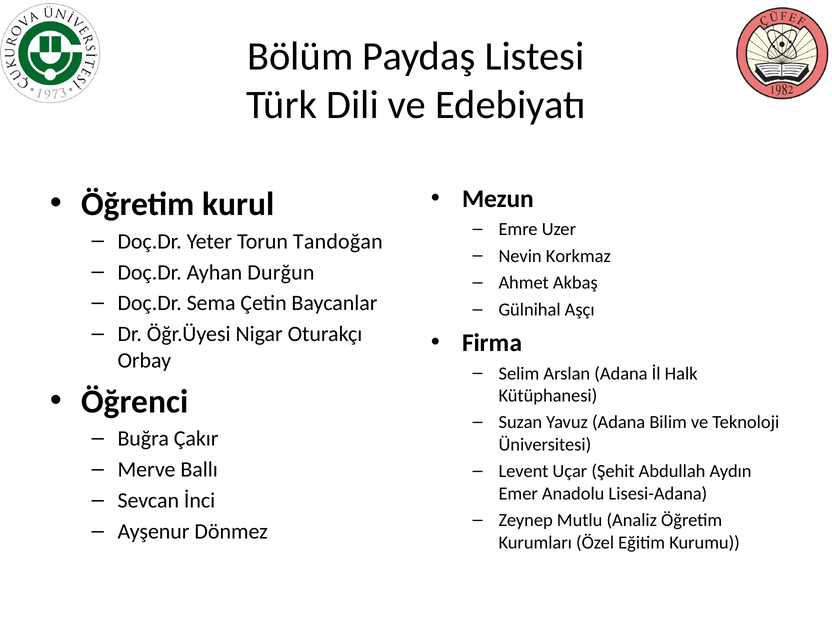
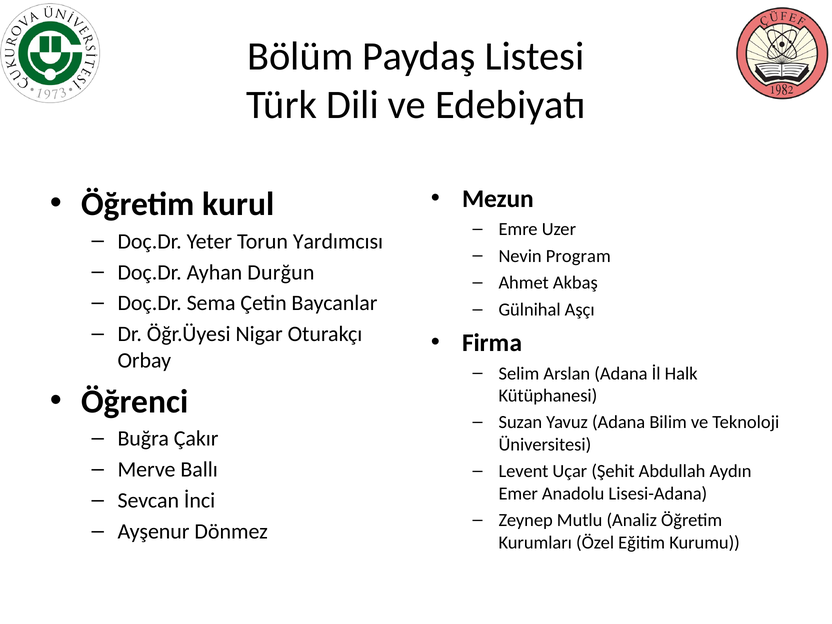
Tandoğan: Tandoğan -> Yardımcısı
Korkmaz: Korkmaz -> Program
